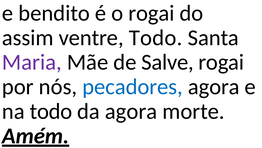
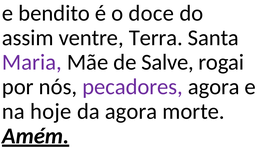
o rogai: rogai -> doce
ventre Todo: Todo -> Terra
pecadores colour: blue -> purple
na todo: todo -> hoje
